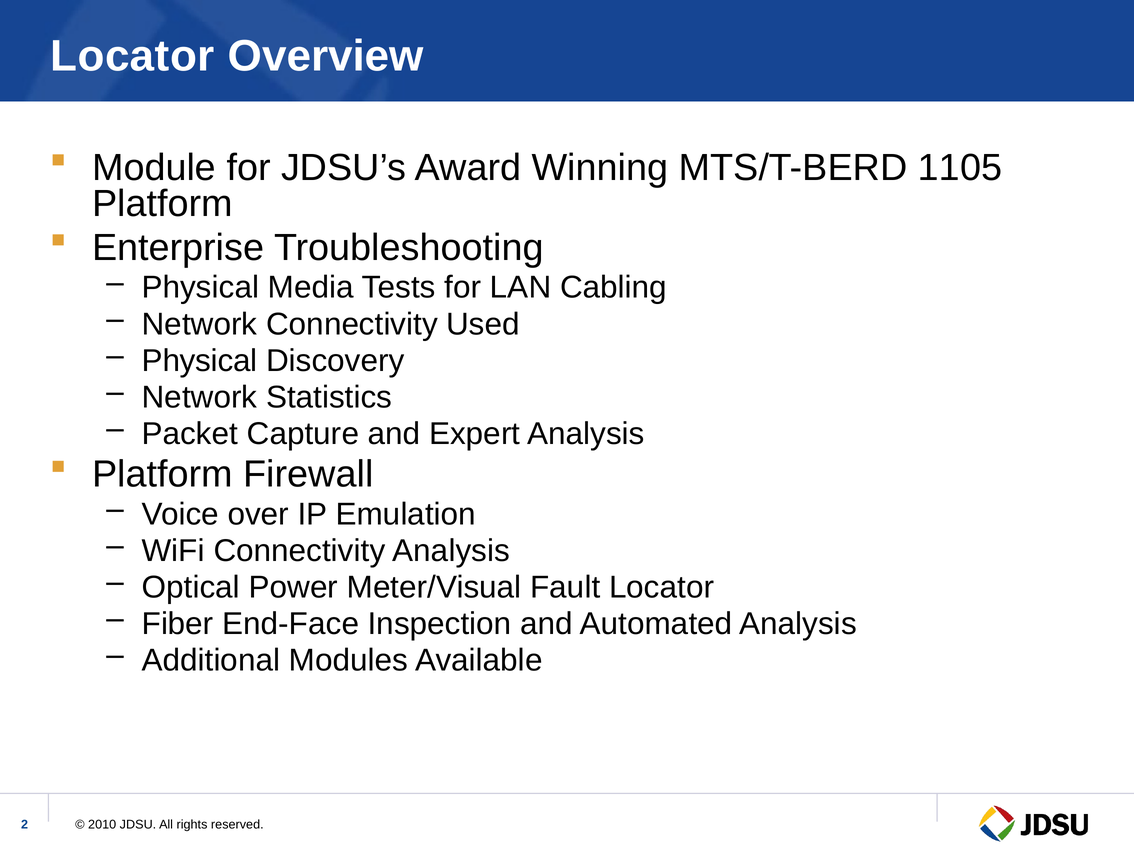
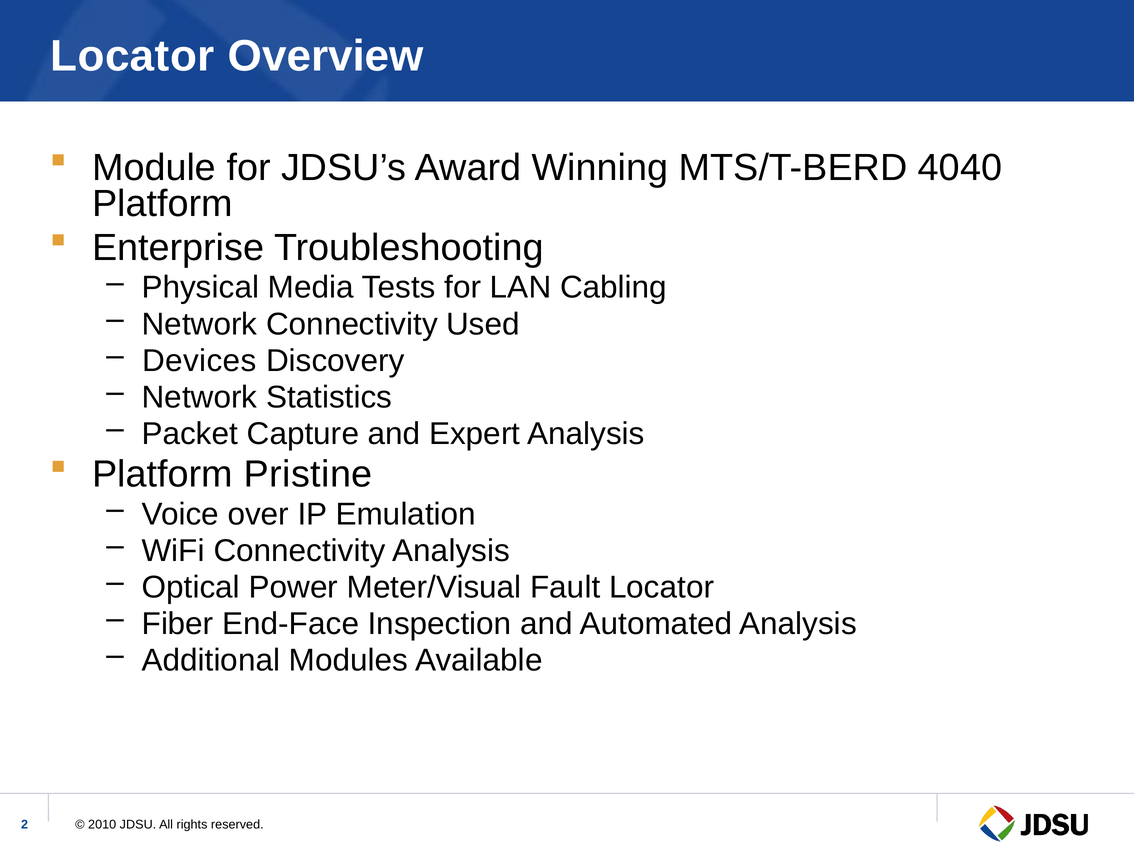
1105: 1105 -> 4040
Physical at (200, 361): Physical -> Devices
Firewall: Firewall -> Pristine
